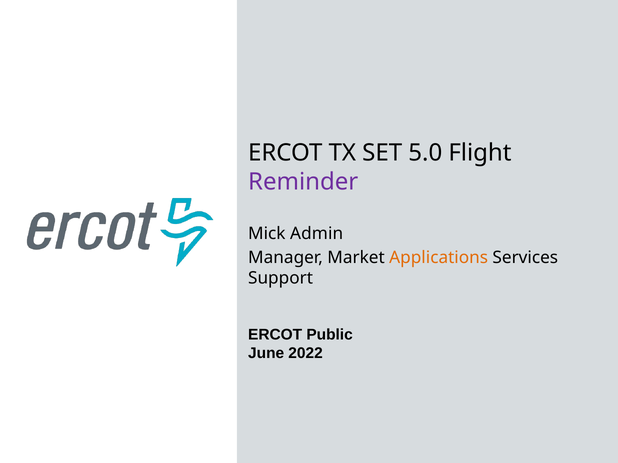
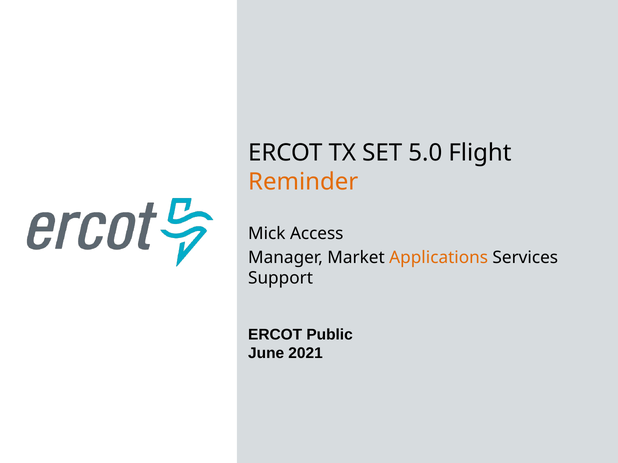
Reminder colour: purple -> orange
Admin: Admin -> Access
2022: 2022 -> 2021
